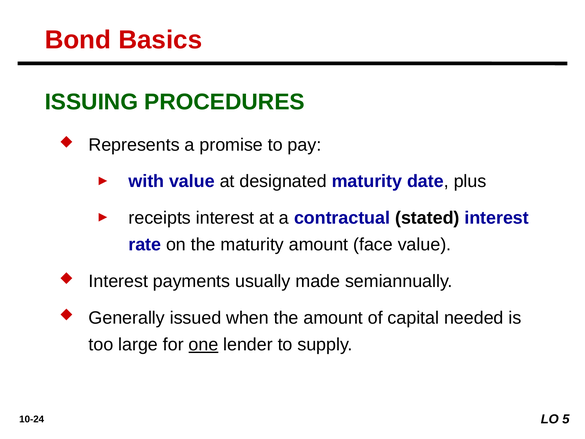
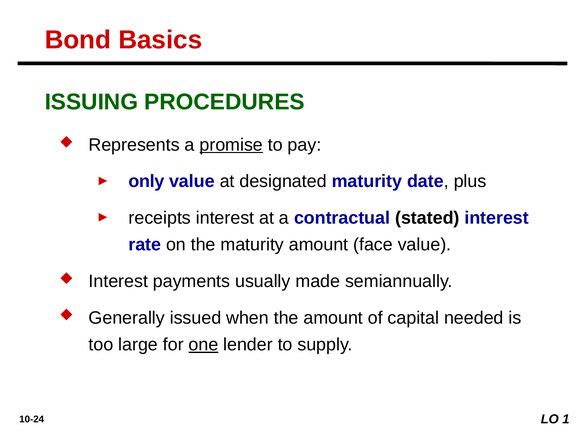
promise underline: none -> present
with: with -> only
5: 5 -> 1
